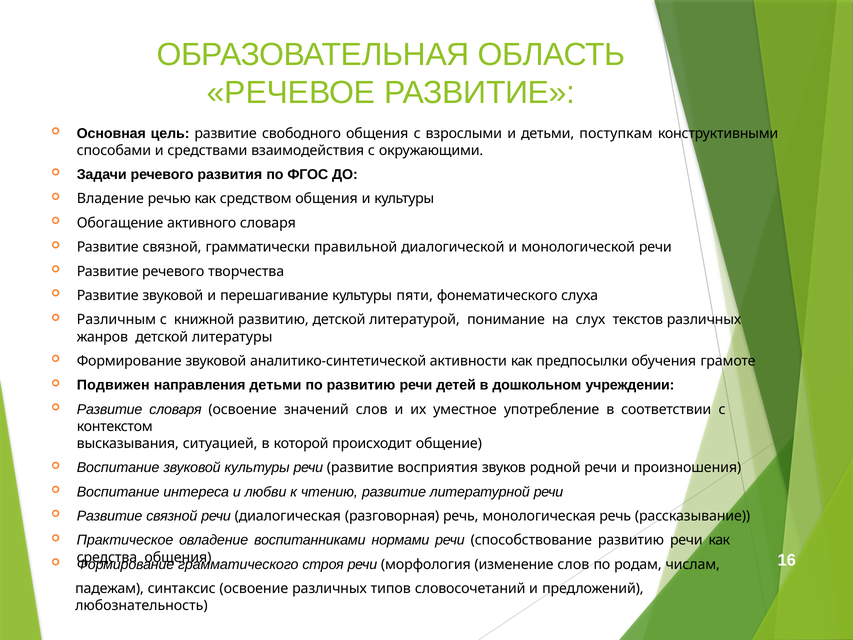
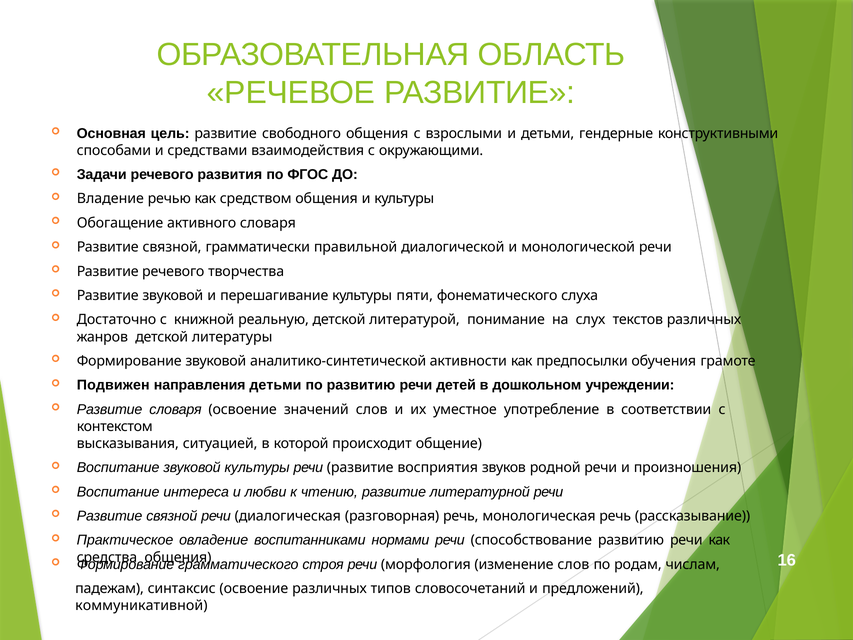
поступкам: поступкам -> гендерные
Различным: Различным -> Достаточно
книжной развитию: развитию -> реальную
любознательность: любознательность -> коммуникативной
